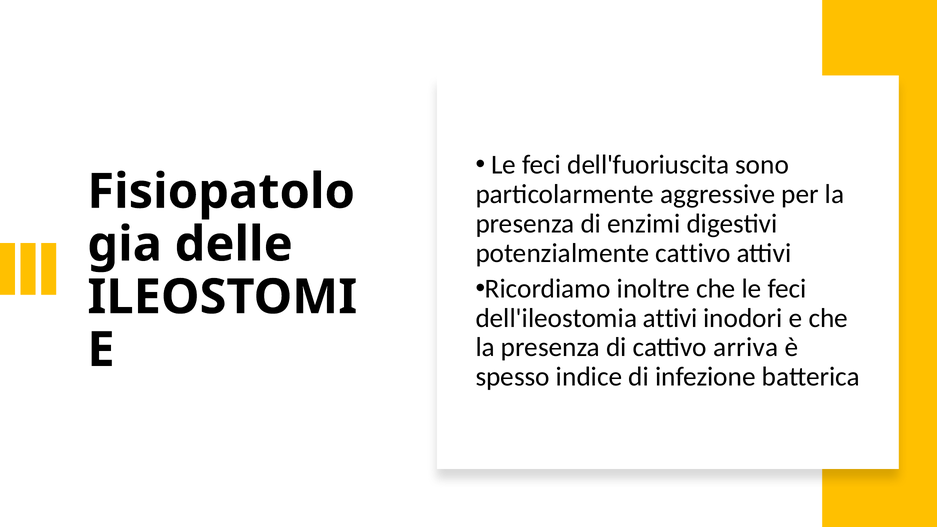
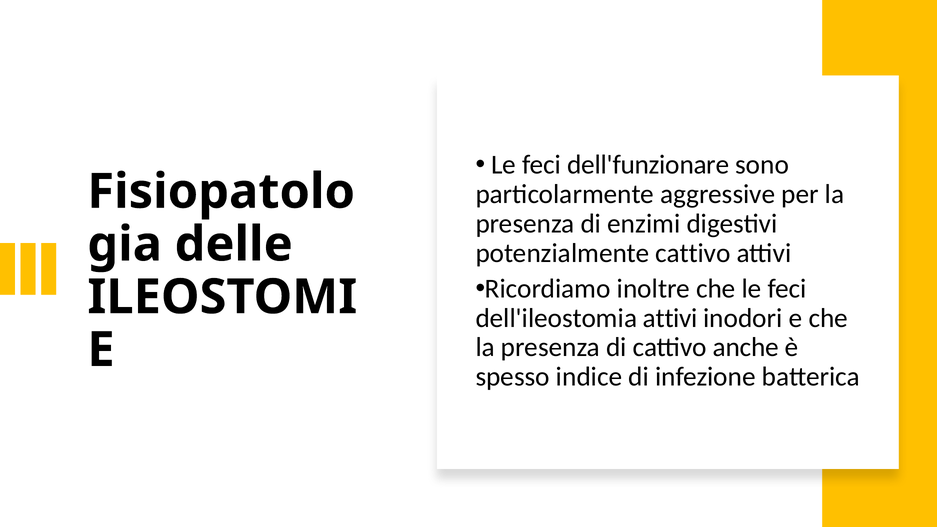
dell'fuoriuscita: dell'fuoriuscita -> dell'funzionare
arriva: arriva -> anche
